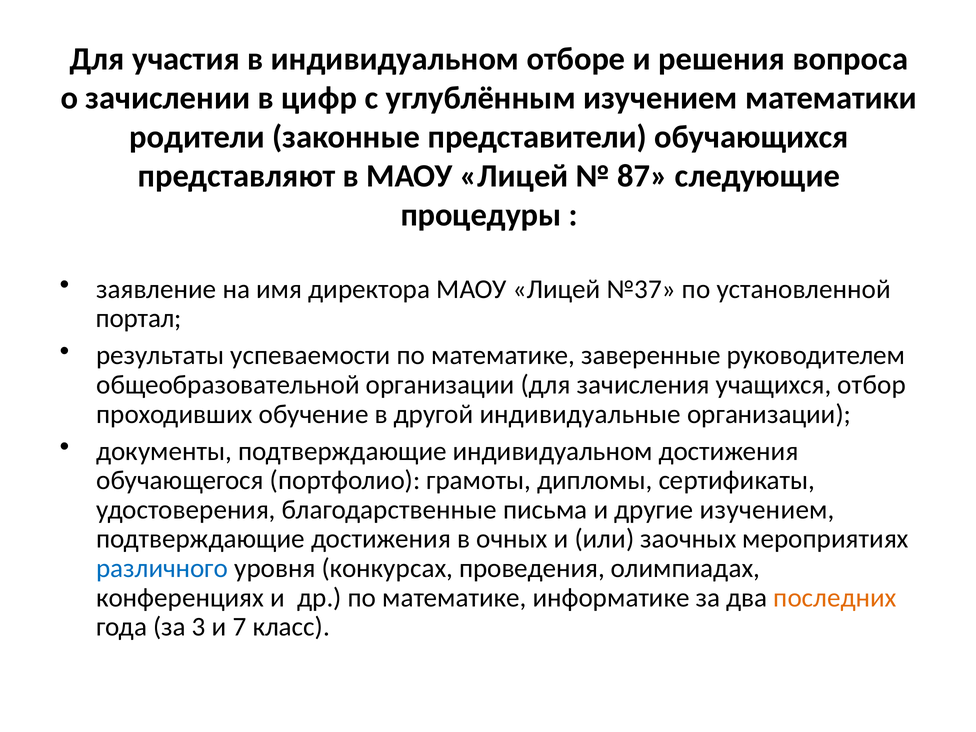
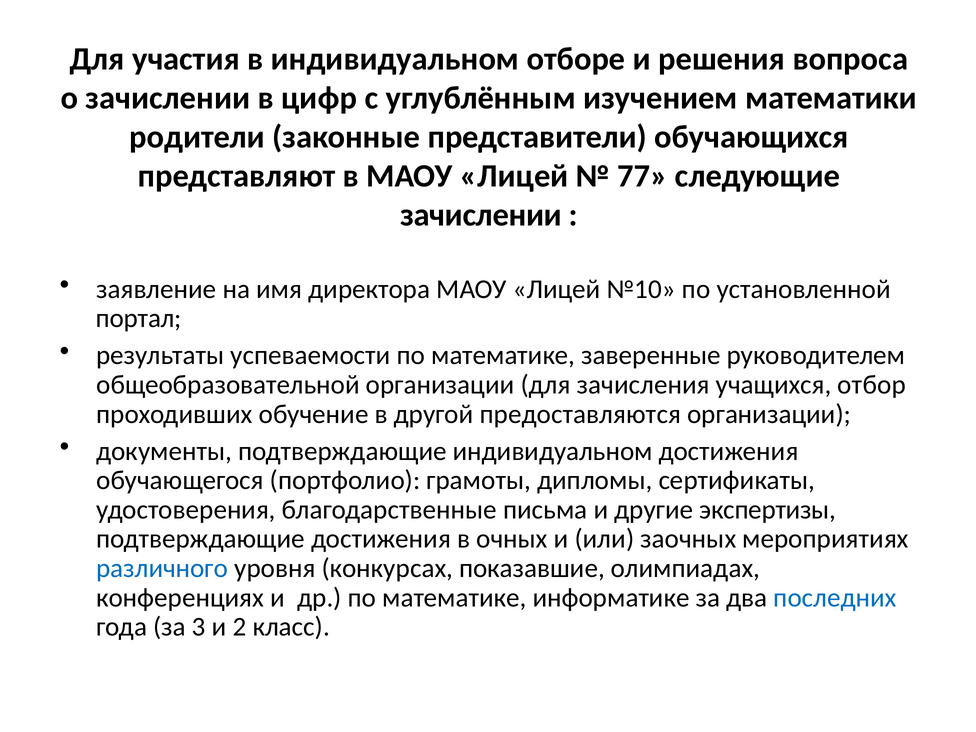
87: 87 -> 77
процедуры at (481, 215): процедуры -> зачислении
№37: №37 -> №10
индивидуальные: индивидуальные -> предоставляются
другие изучением: изучением -> экспертизы
проведения: проведения -> показавшие
последних colour: orange -> blue
7: 7 -> 2
